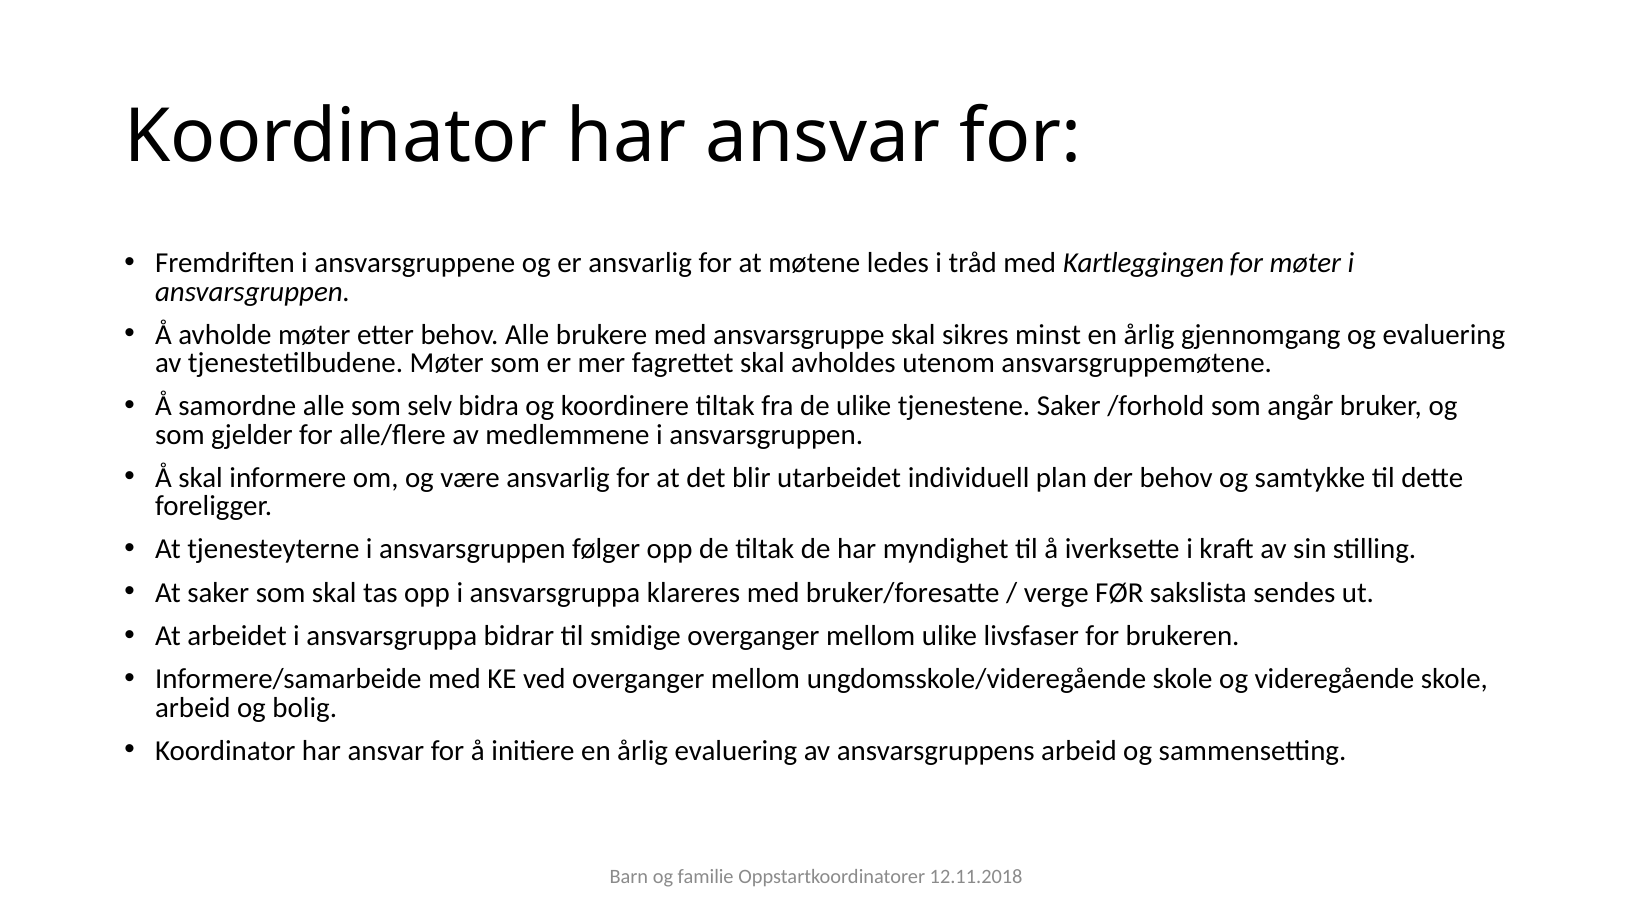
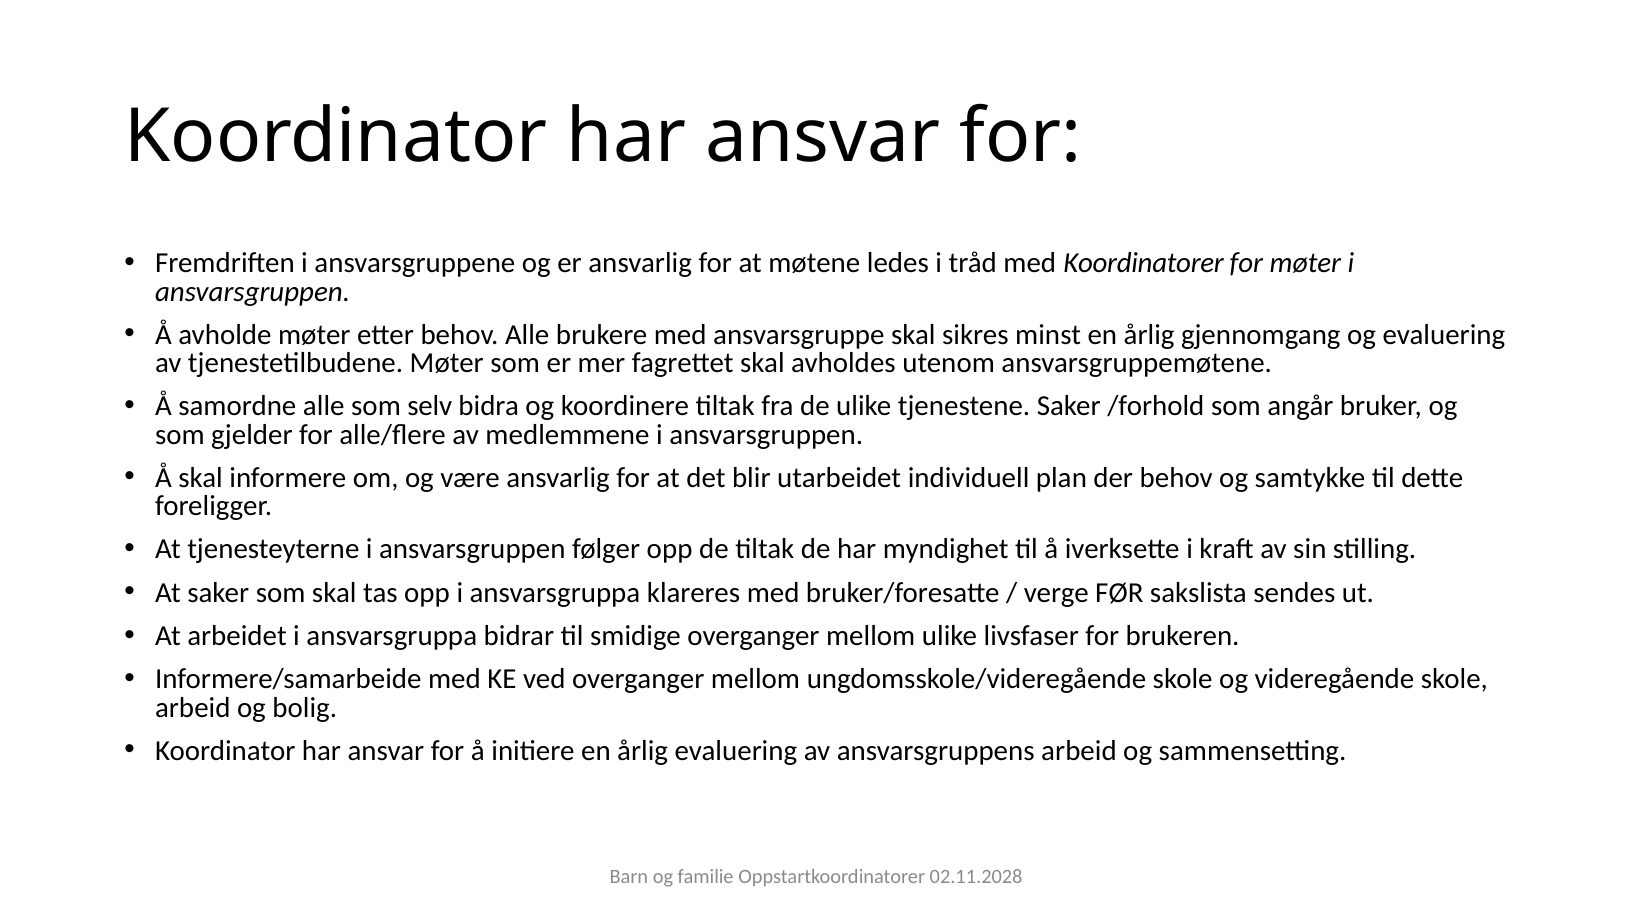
Kartleggingen: Kartleggingen -> Koordinatorer
12.11.2018: 12.11.2018 -> 02.11.2028
